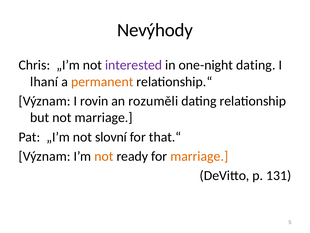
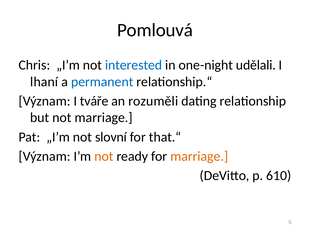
Nevýhody: Nevýhody -> Pomlouvá
interested colour: purple -> blue
one-night dating: dating -> udělali
permanent colour: orange -> blue
rovin: rovin -> tváře
131: 131 -> 610
